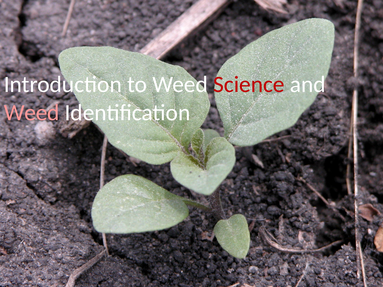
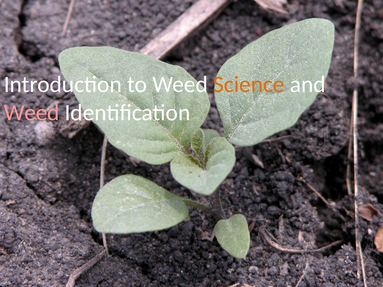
Science colour: red -> orange
